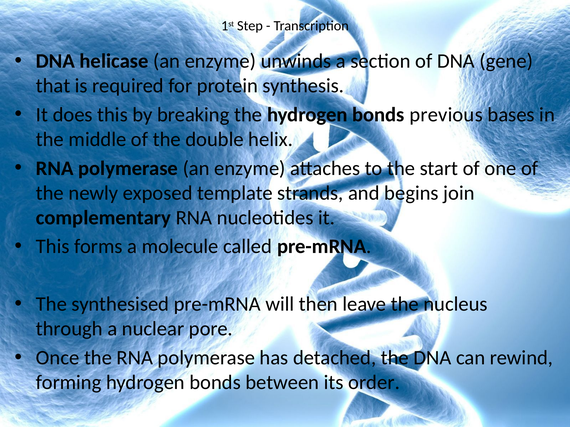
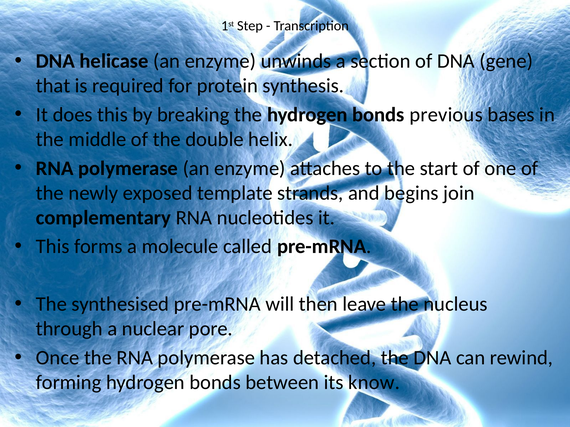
order: order -> know
